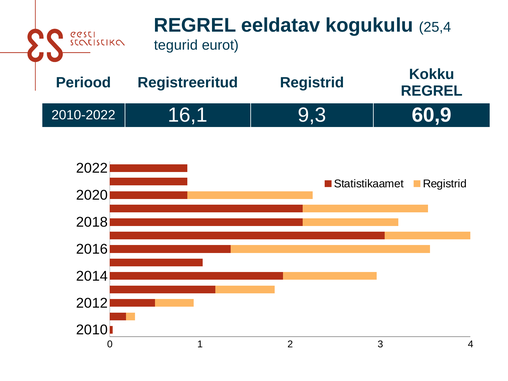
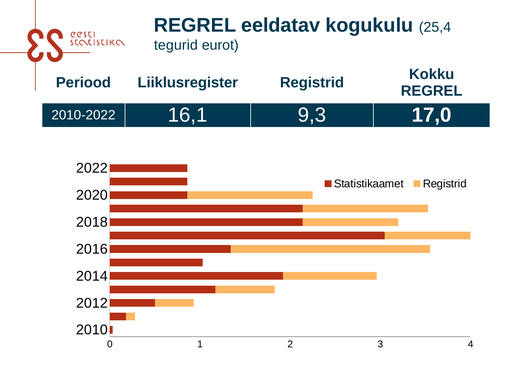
Registreeritud: Registreeritud -> Liiklusregister
60,9: 60,9 -> 17,0
